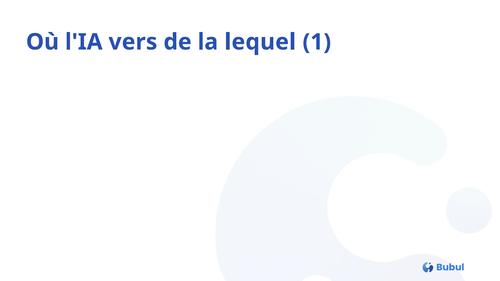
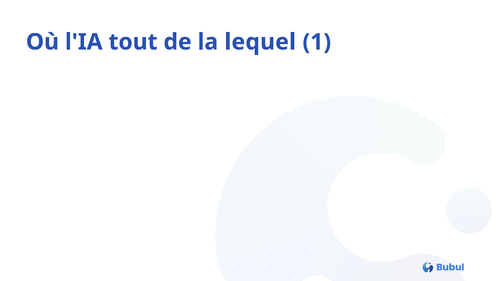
vers: vers -> tout
